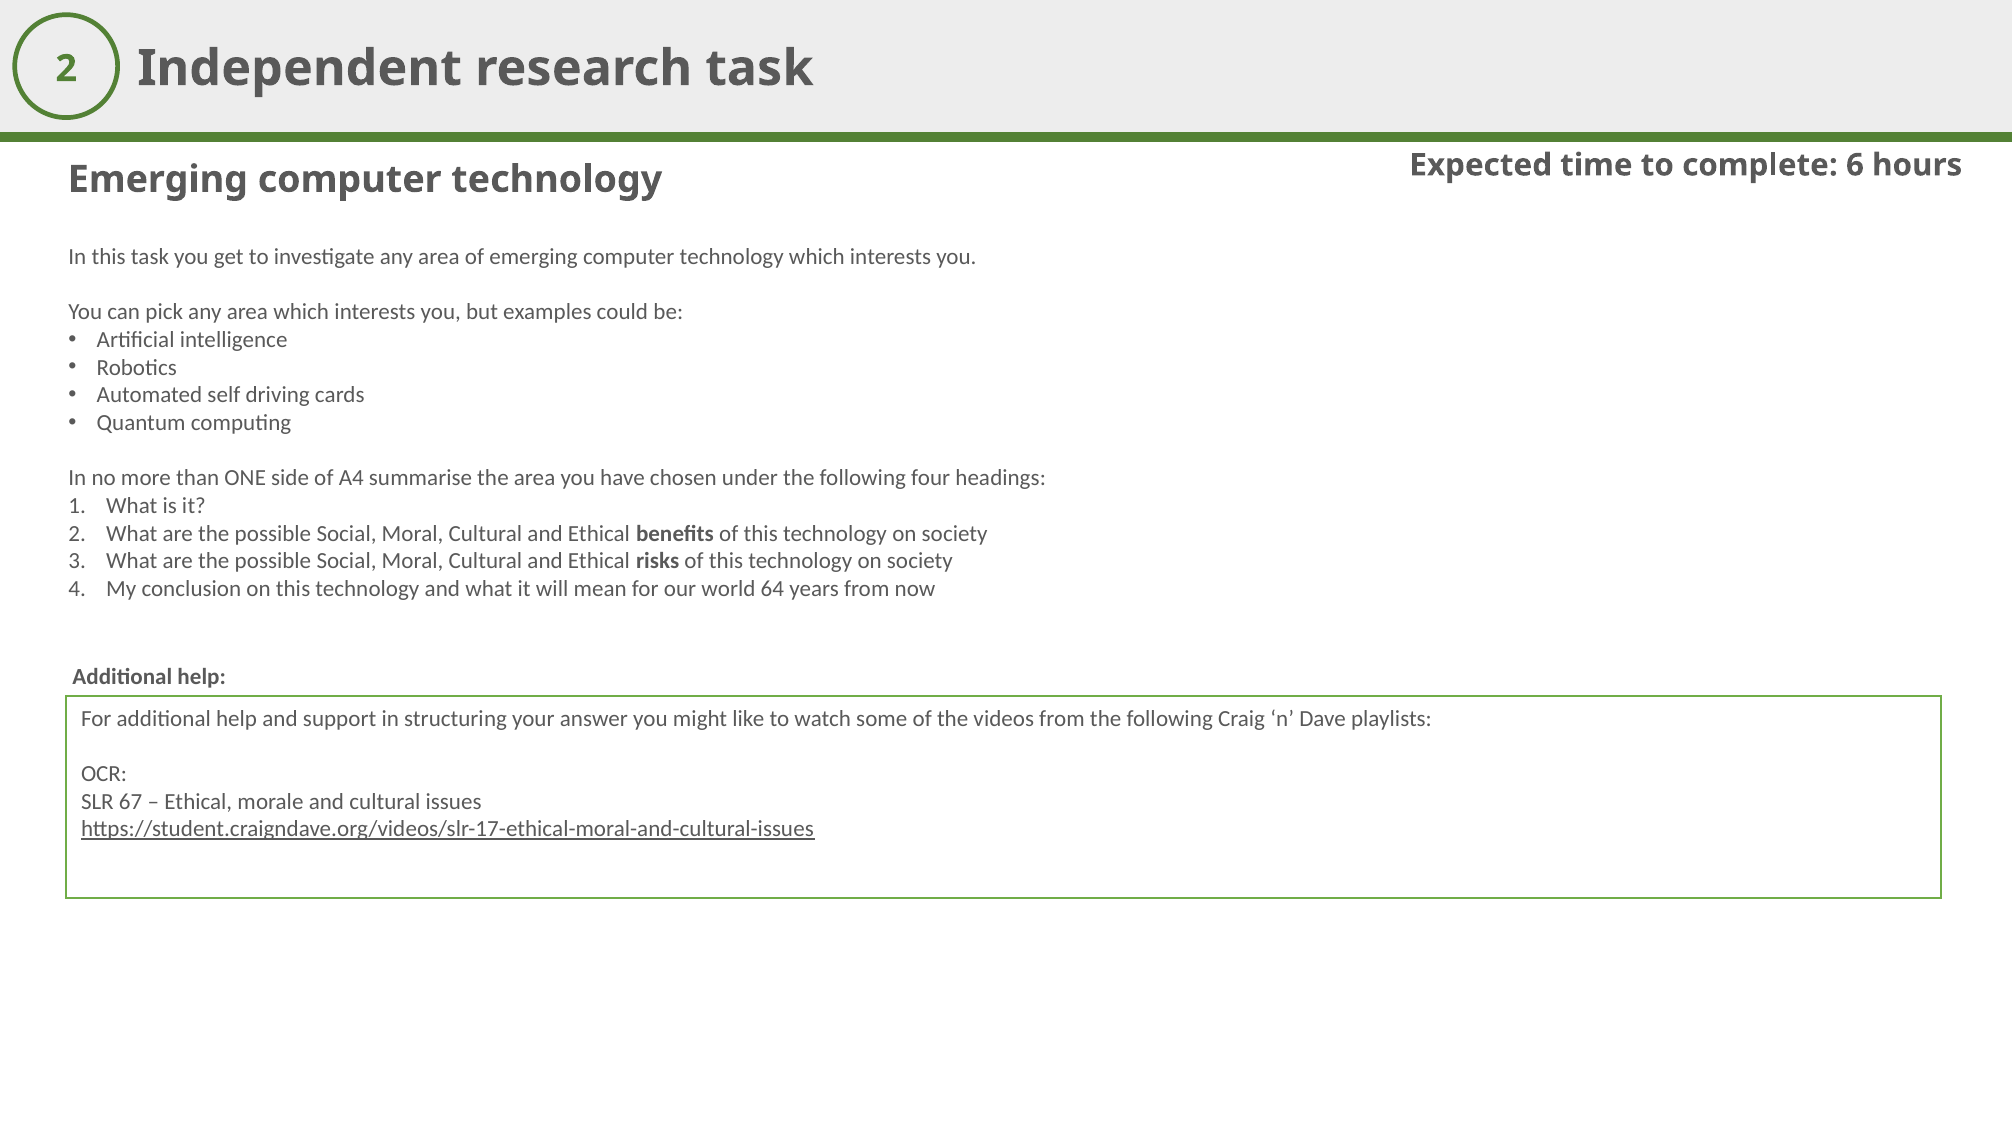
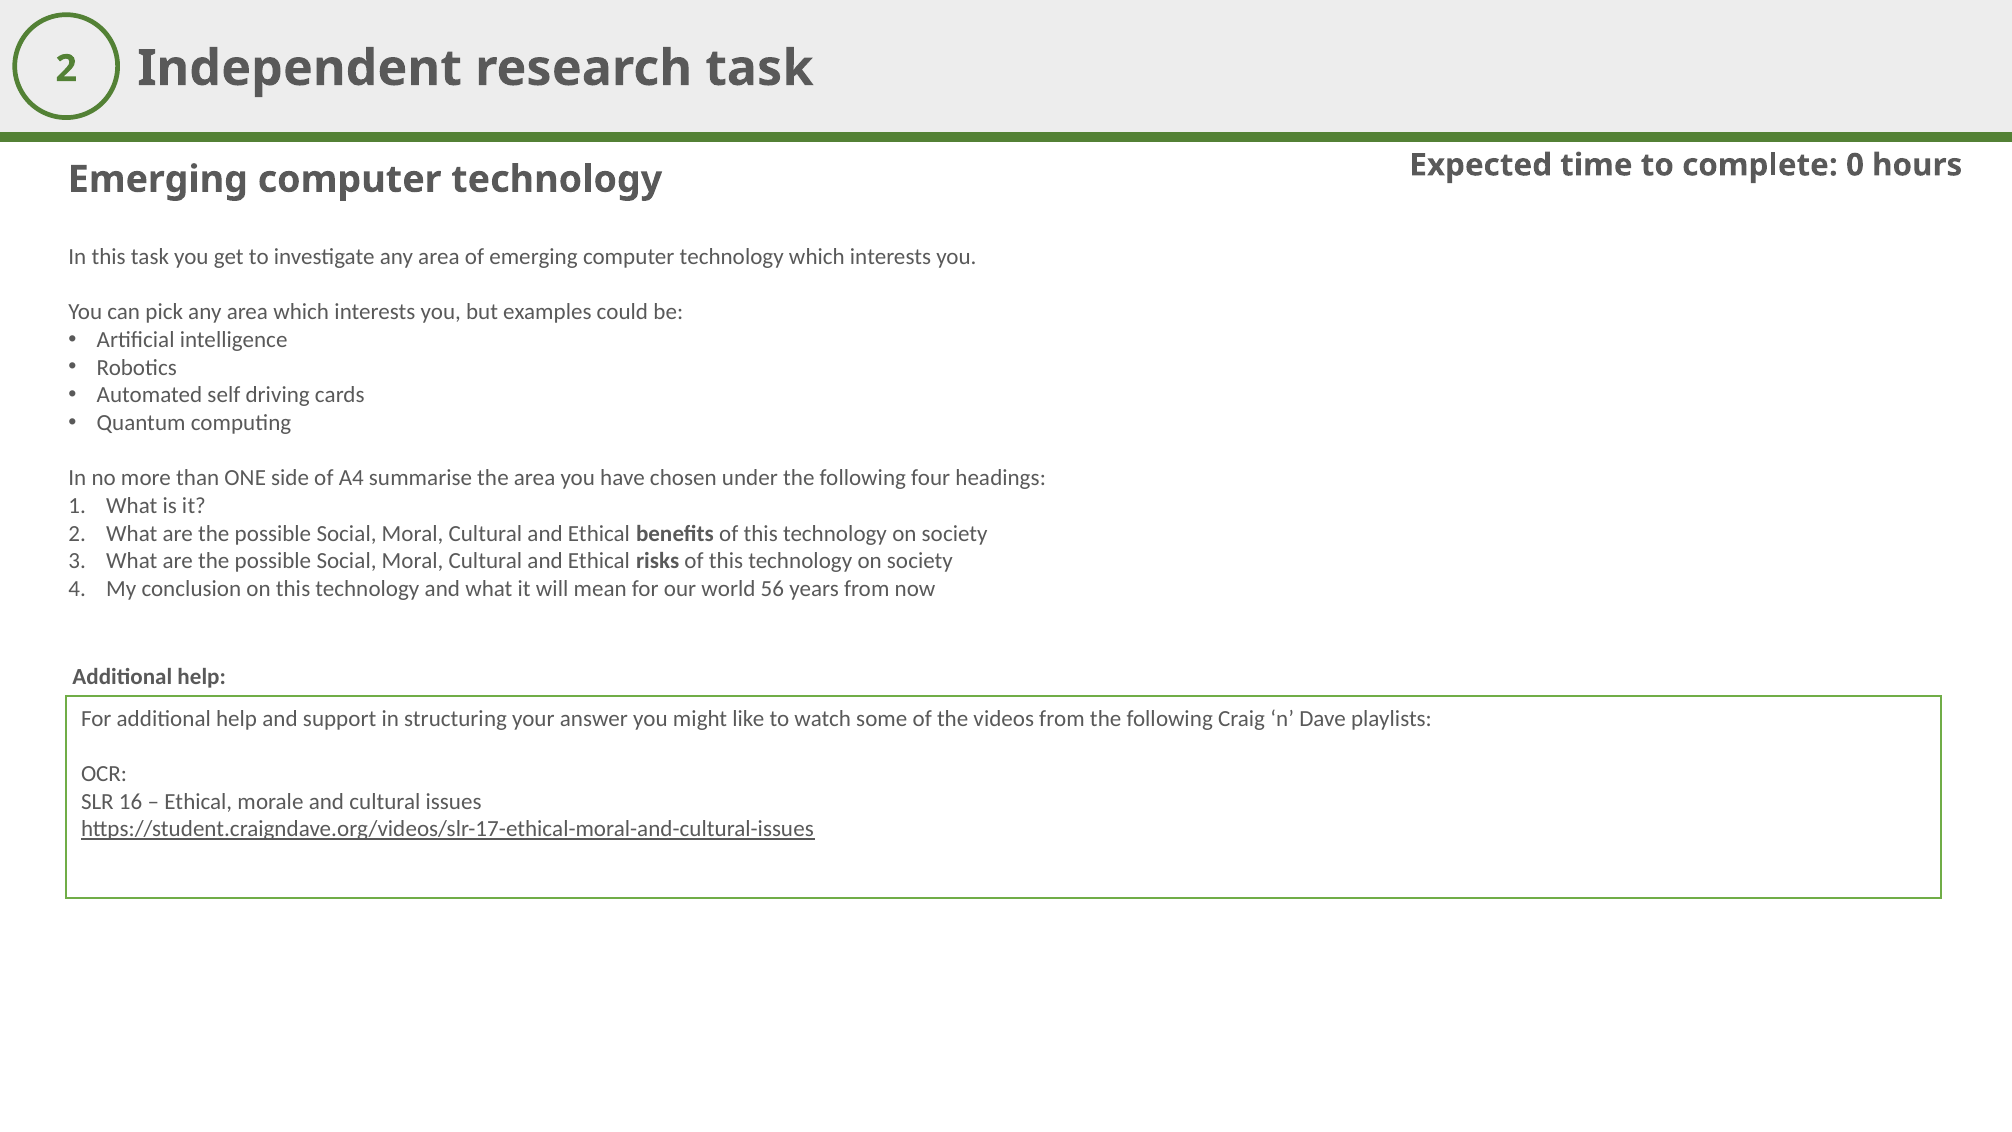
6: 6 -> 0
64: 64 -> 56
67: 67 -> 16
